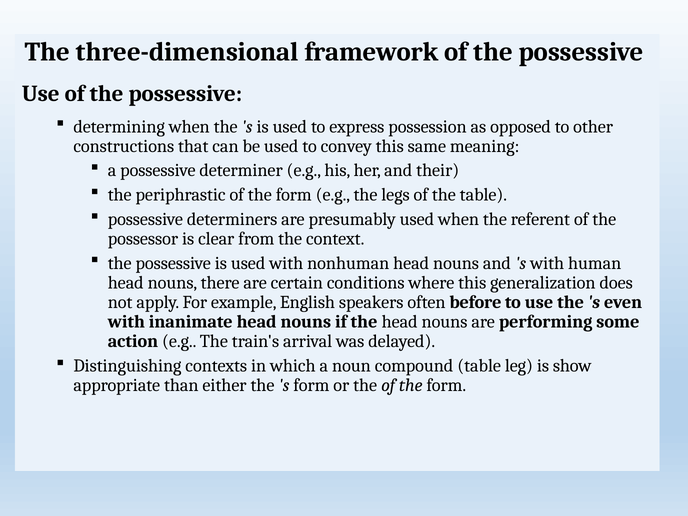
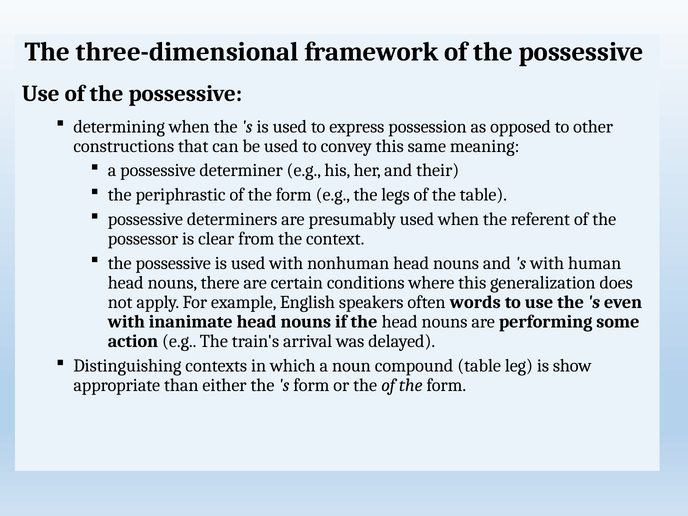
before: before -> words
